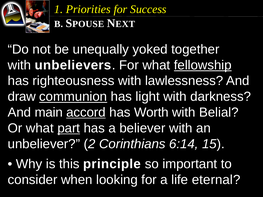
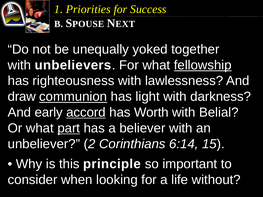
main: main -> early
eternal: eternal -> without
